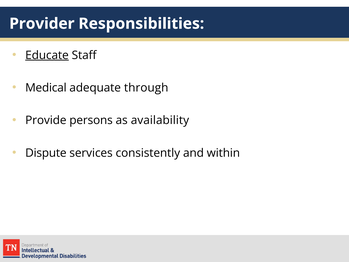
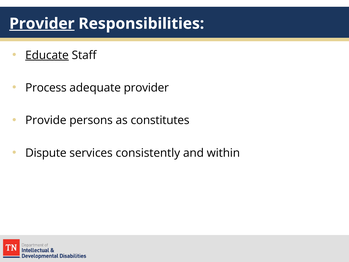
Provider at (42, 24) underline: none -> present
Medical: Medical -> Process
adequate through: through -> provider
availability: availability -> constitutes
